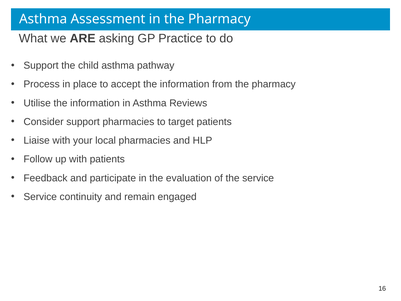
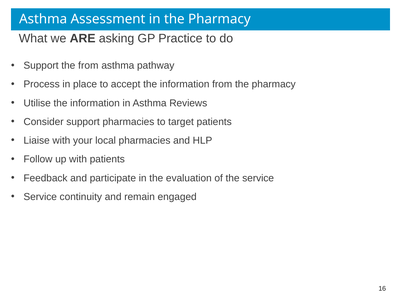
the child: child -> from
